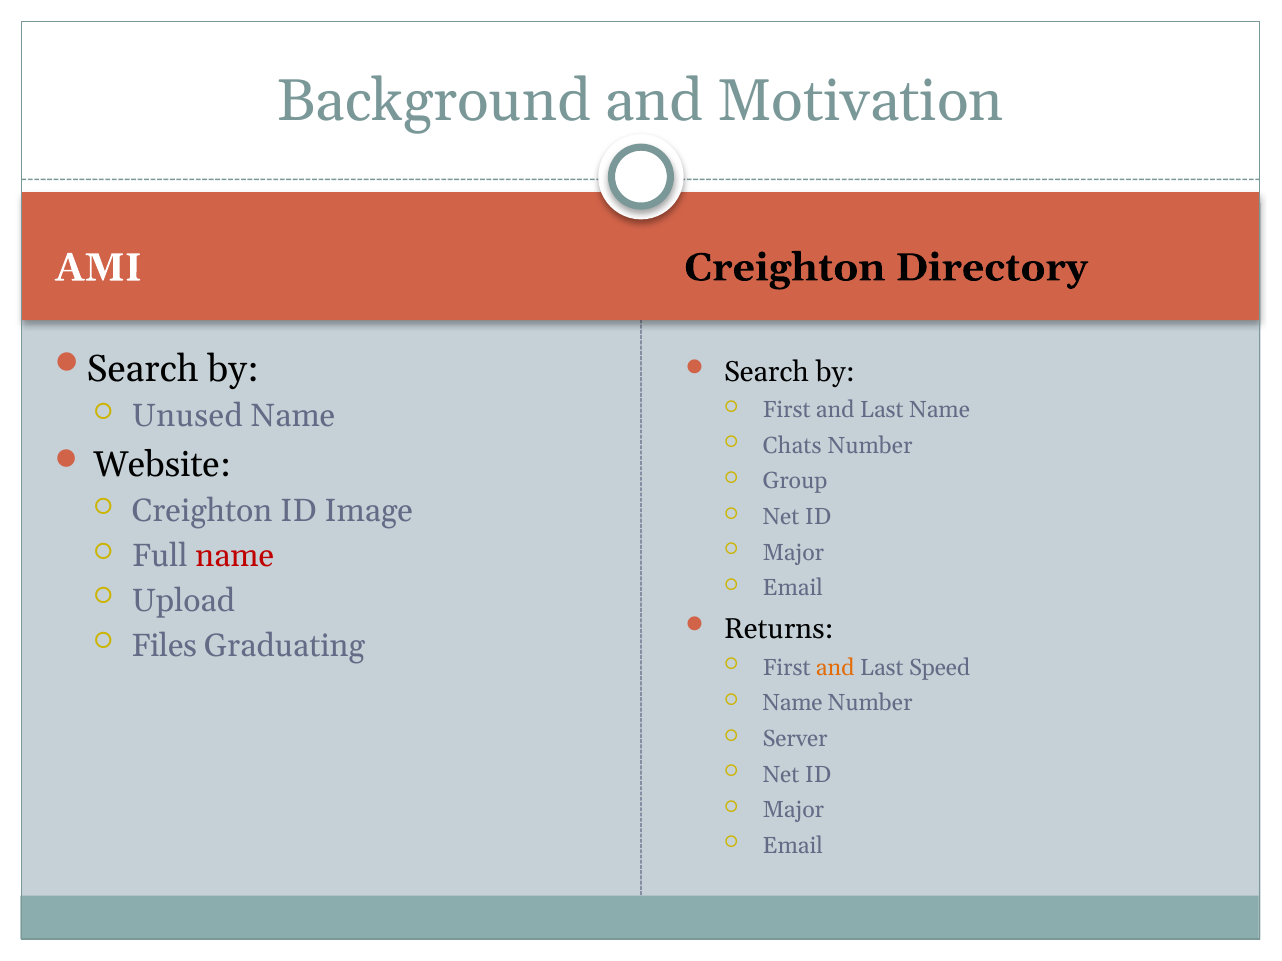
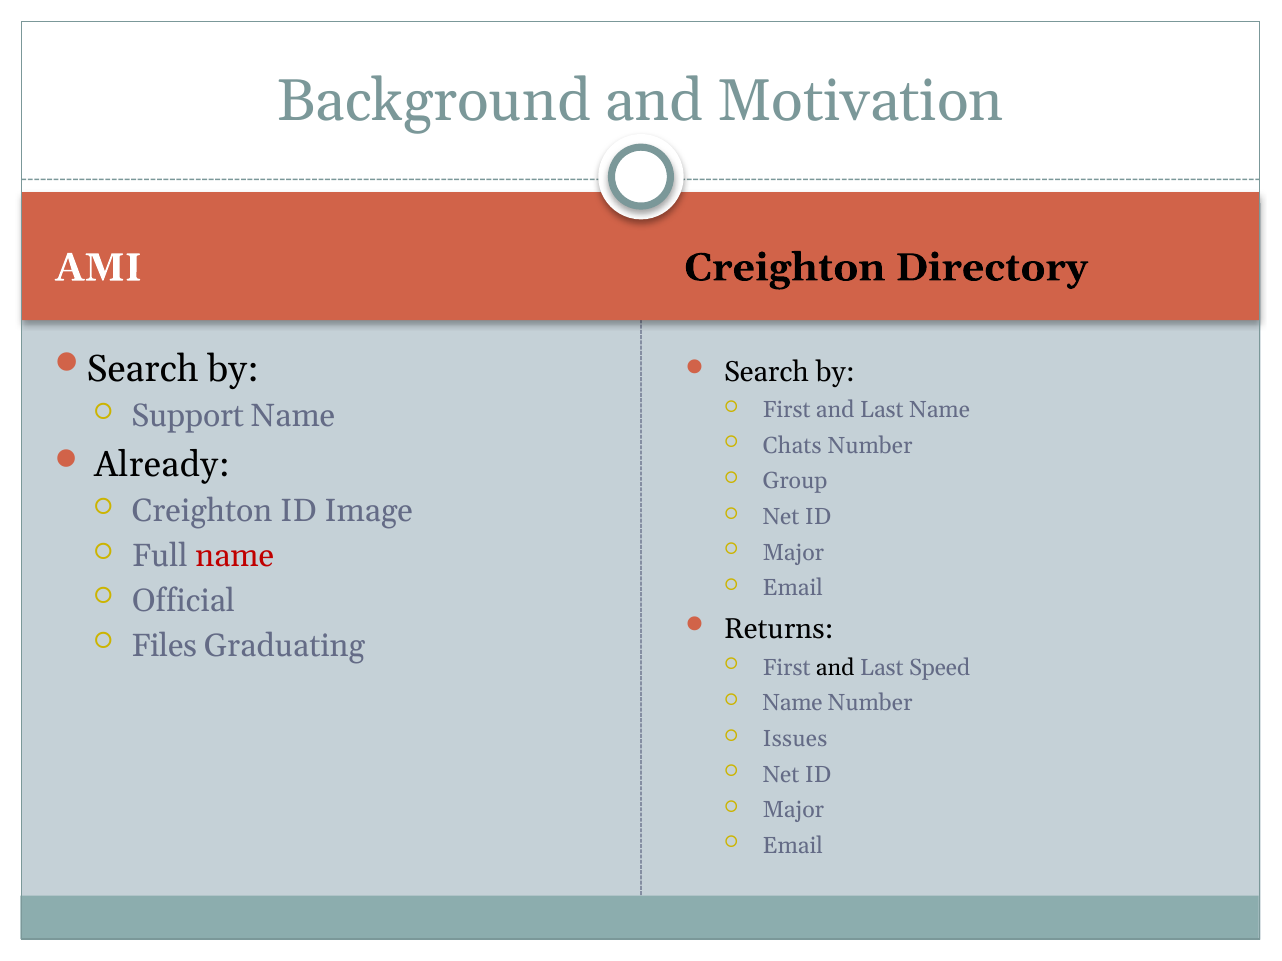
Unused: Unused -> Support
Website: Website -> Already
Upload: Upload -> Official
and at (835, 668) colour: orange -> black
Server: Server -> Issues
